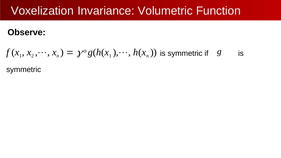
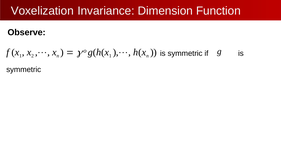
Volumetric: Volumetric -> Dimension
